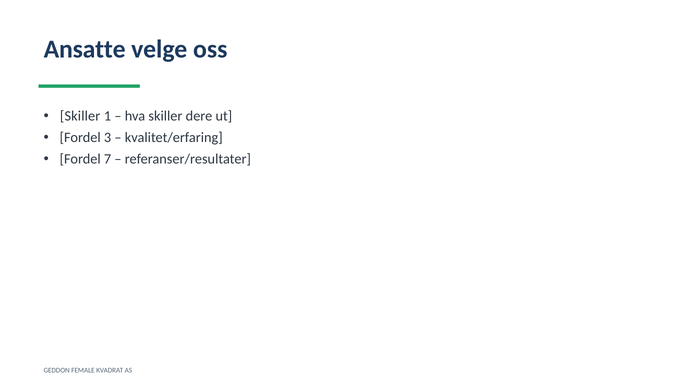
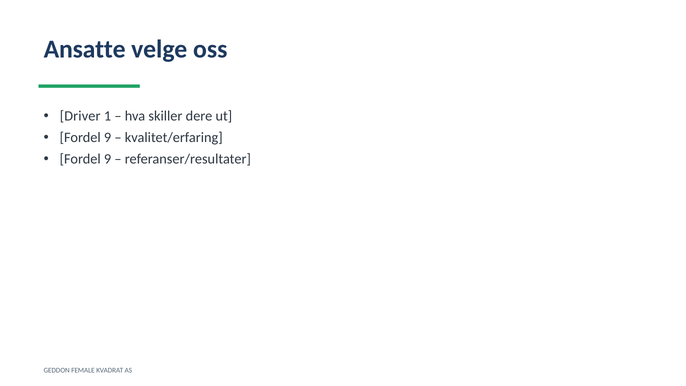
Skiller at (80, 116): Skiller -> Driver
3 at (108, 138): 3 -> 9
7 at (108, 159): 7 -> 9
